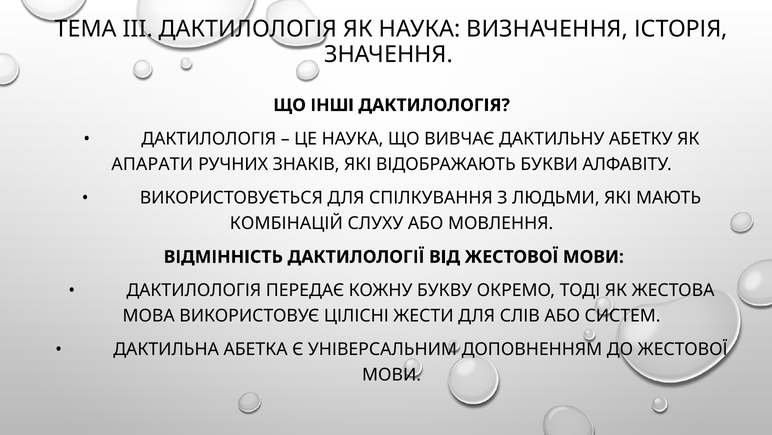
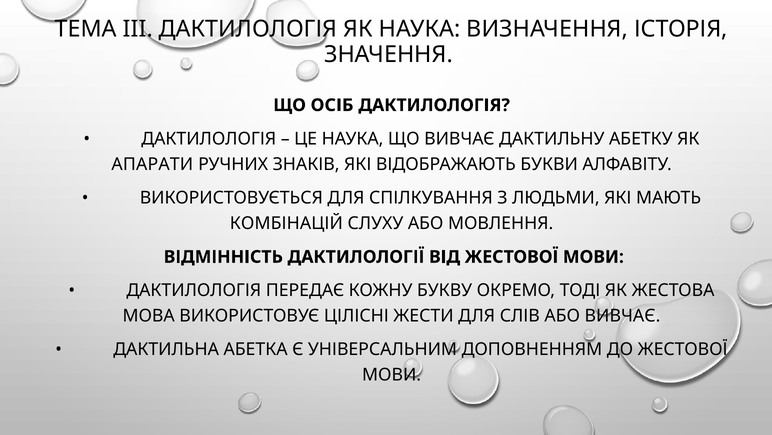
ІНШІ: ІНШІ -> ОСІБ
АБО СИСТЕМ: СИСТЕМ -> ВИВЧАЄ
